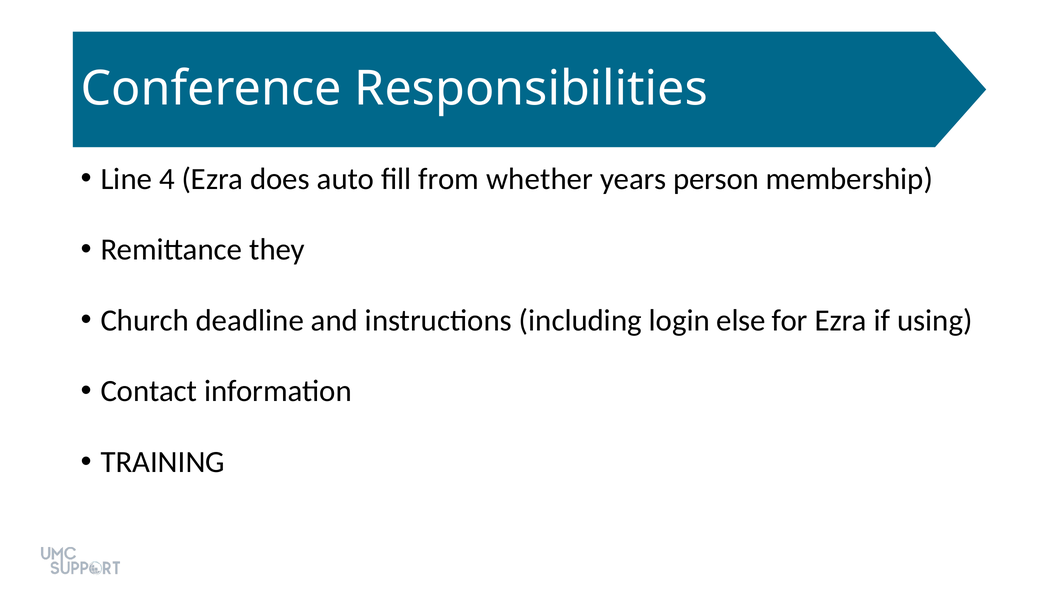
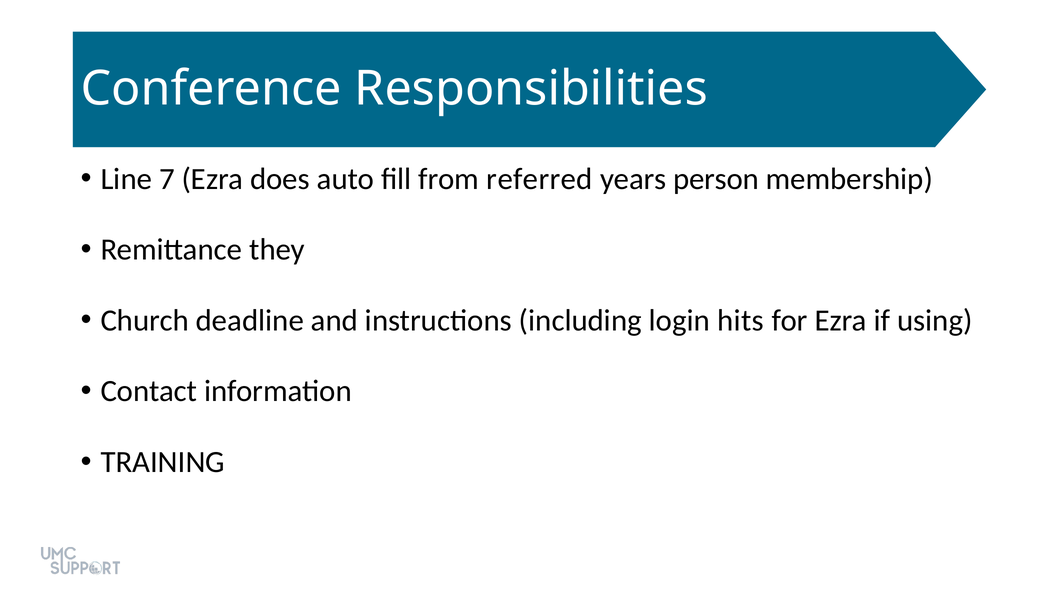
4: 4 -> 7
whether: whether -> referred
else: else -> hits
